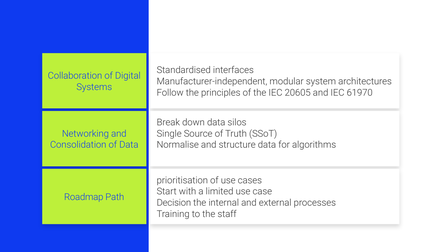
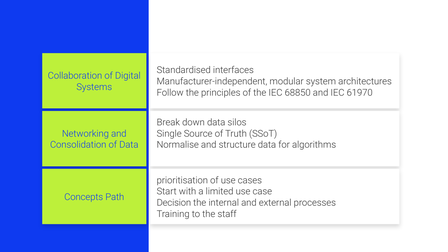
20605: 20605 -> 68850
Roadmap: Roadmap -> Concepts
